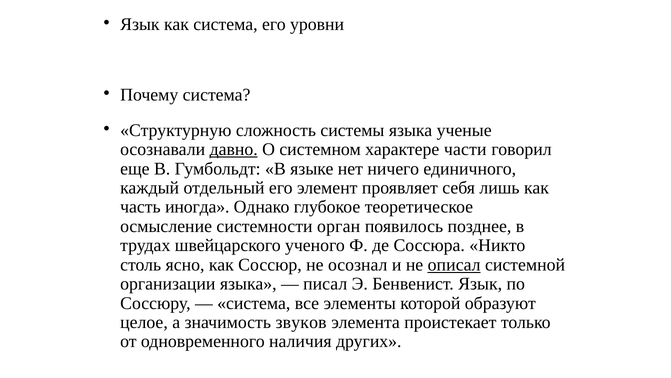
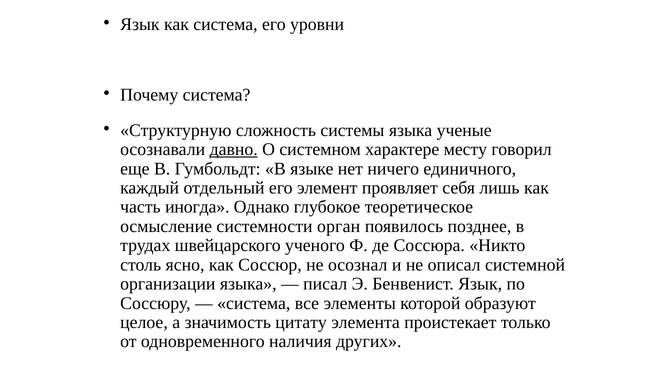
части: части -> месту
описал underline: present -> none
звуков: звуков -> цитату
